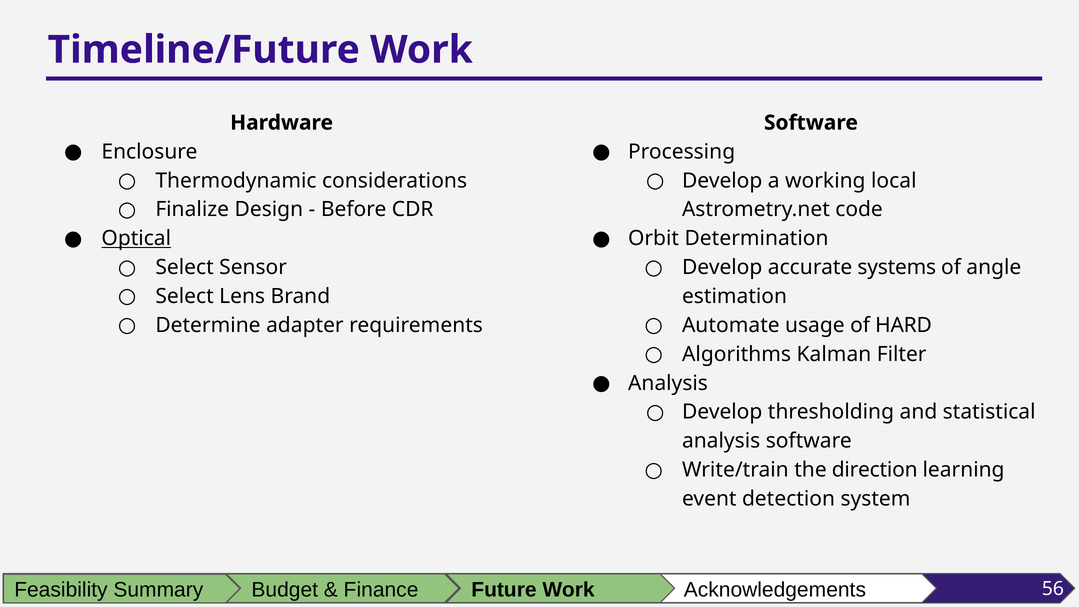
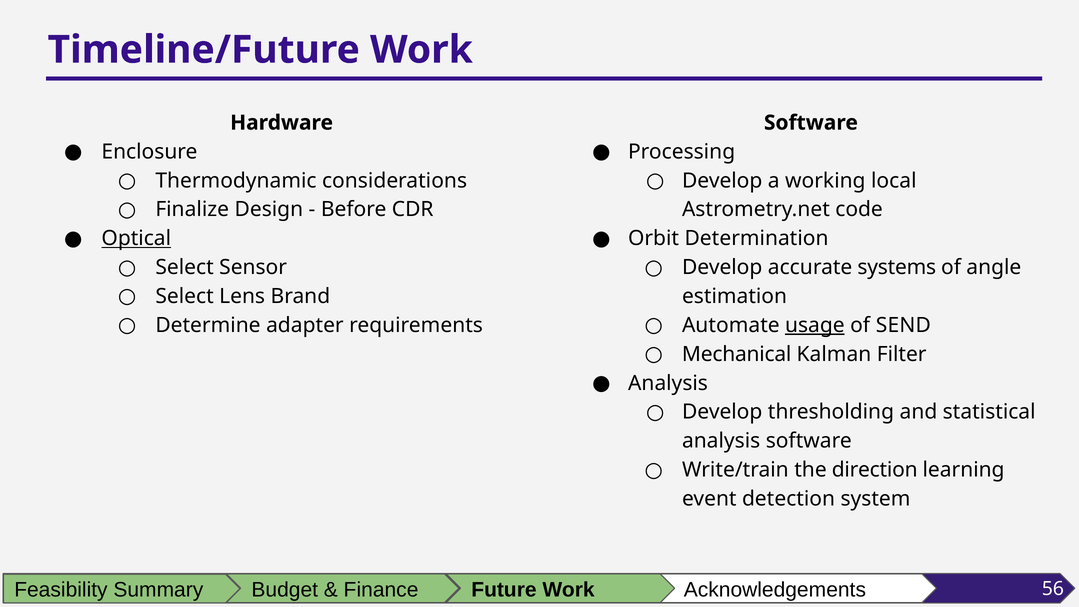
usage underline: none -> present
HARD: HARD -> SEND
Algorithms: Algorithms -> Mechanical
